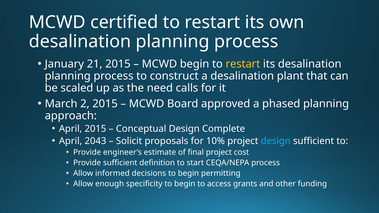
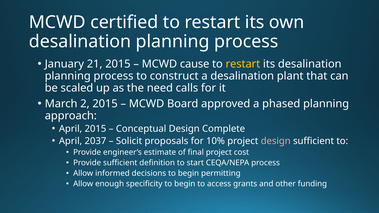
MCWD begin: begin -> cause
2043: 2043 -> 2037
design at (276, 141) colour: light blue -> pink
